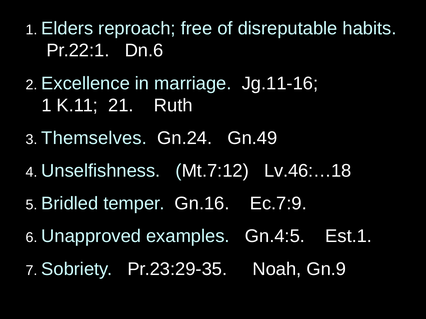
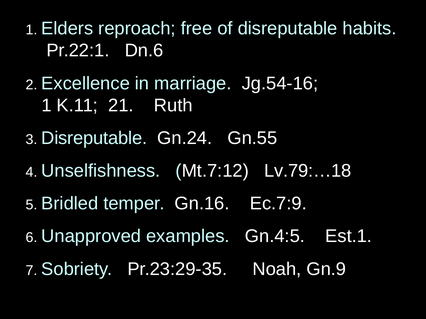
Jg.11-16: Jg.11-16 -> Jg.54-16
3 Themselves: Themselves -> Disreputable
Gn.49: Gn.49 -> Gn.55
Lv.46:…18: Lv.46:…18 -> Lv.79:…18
